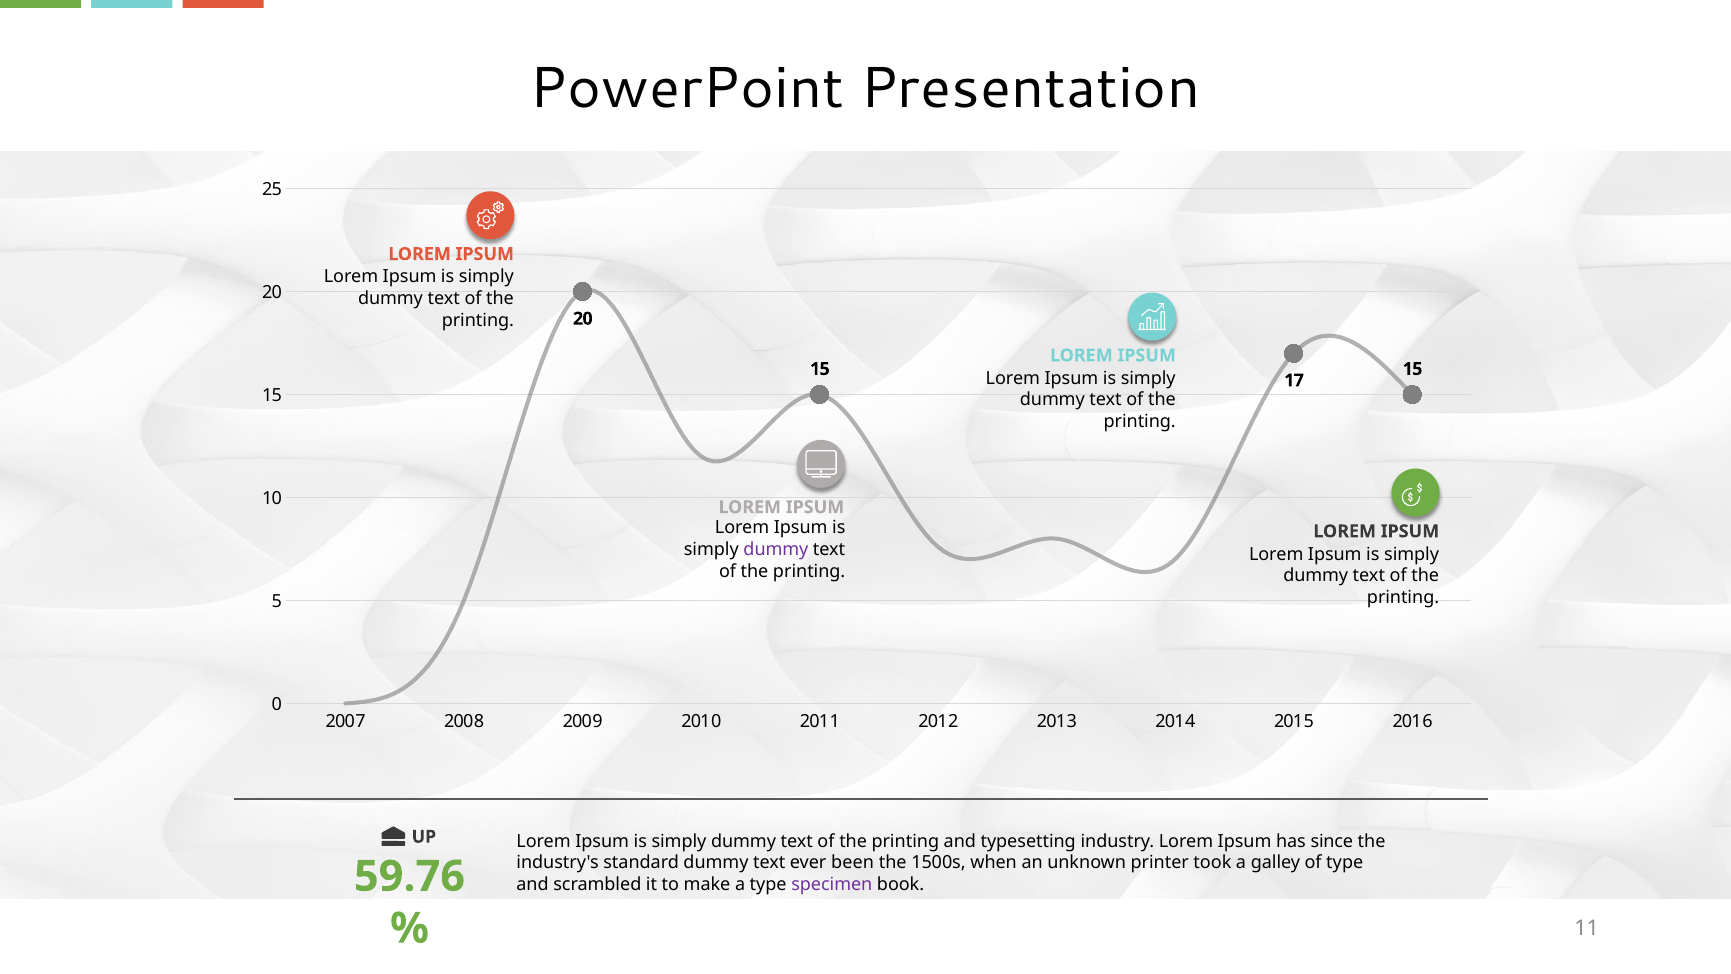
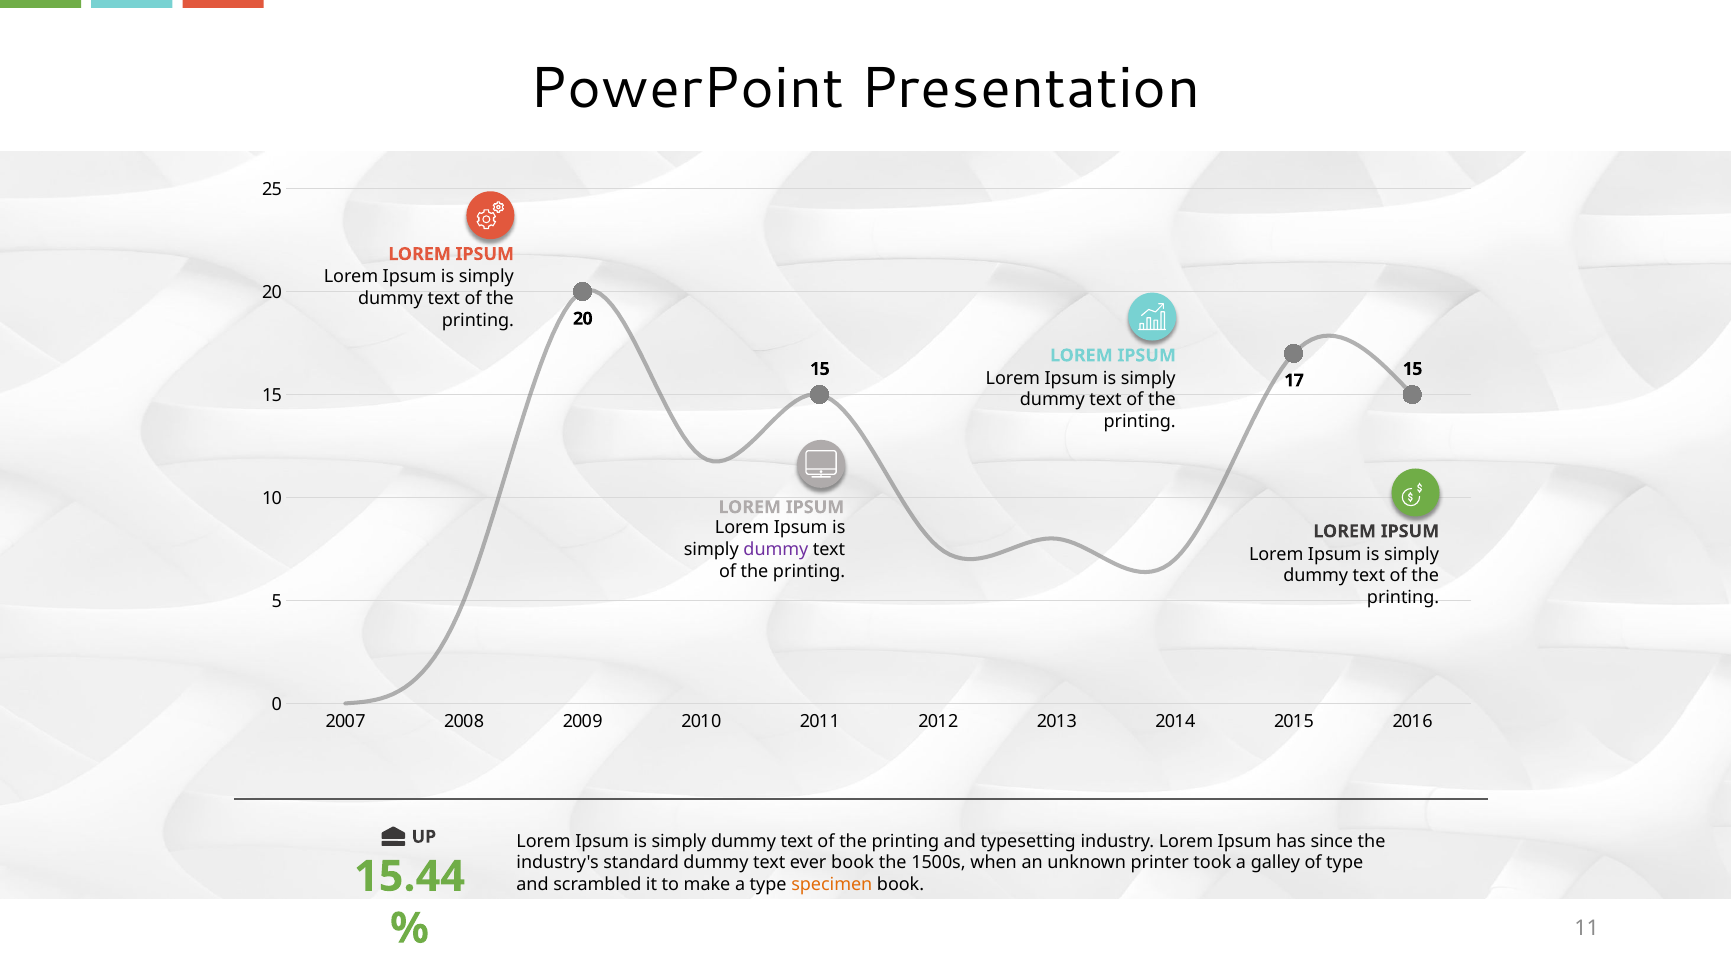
ever been: been -> book
59.76: 59.76 -> 15.44
specimen colour: purple -> orange
